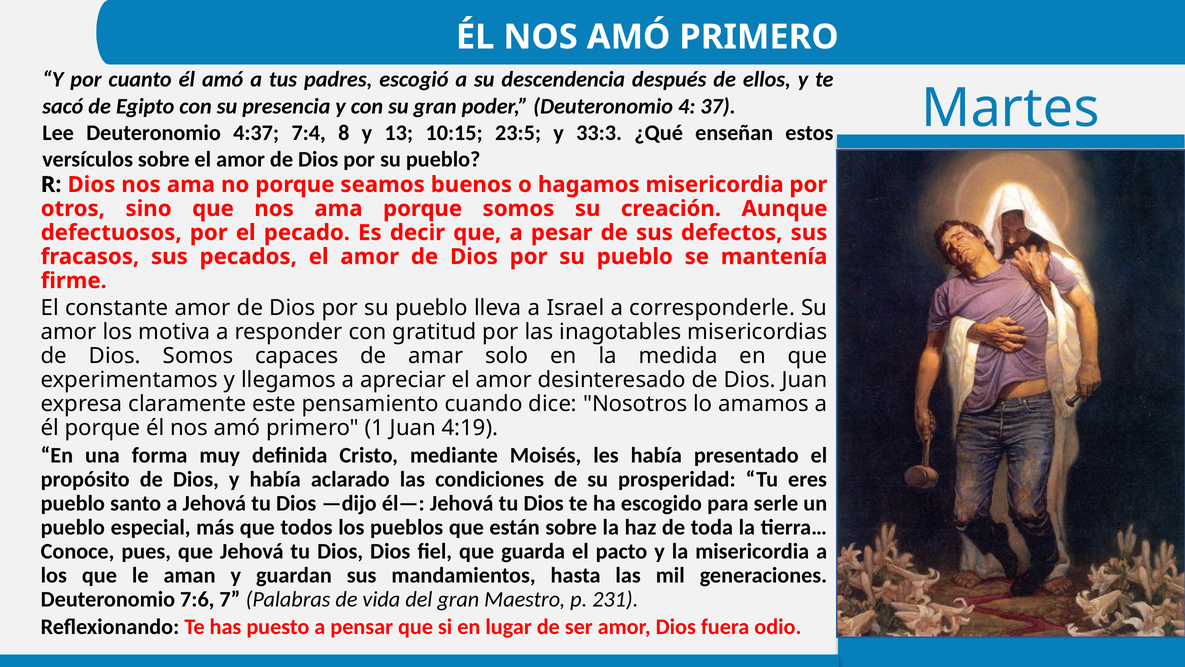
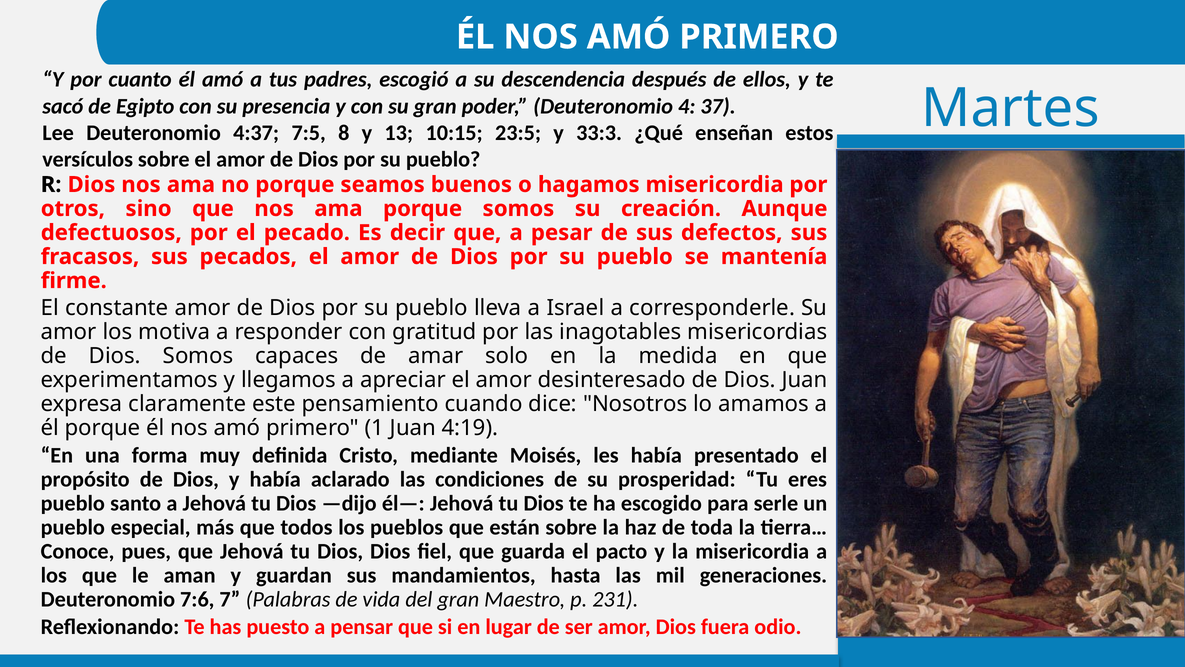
7:4: 7:4 -> 7:5
